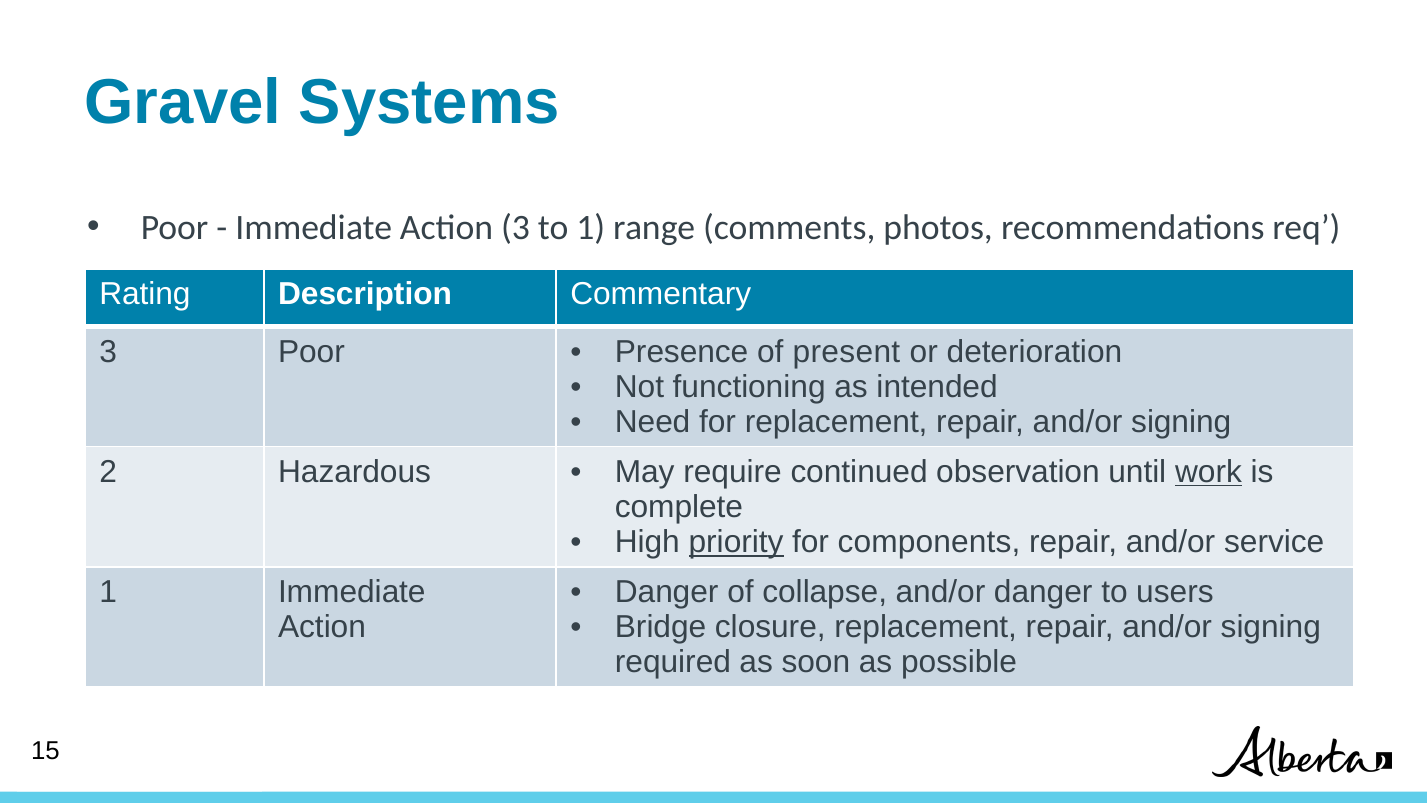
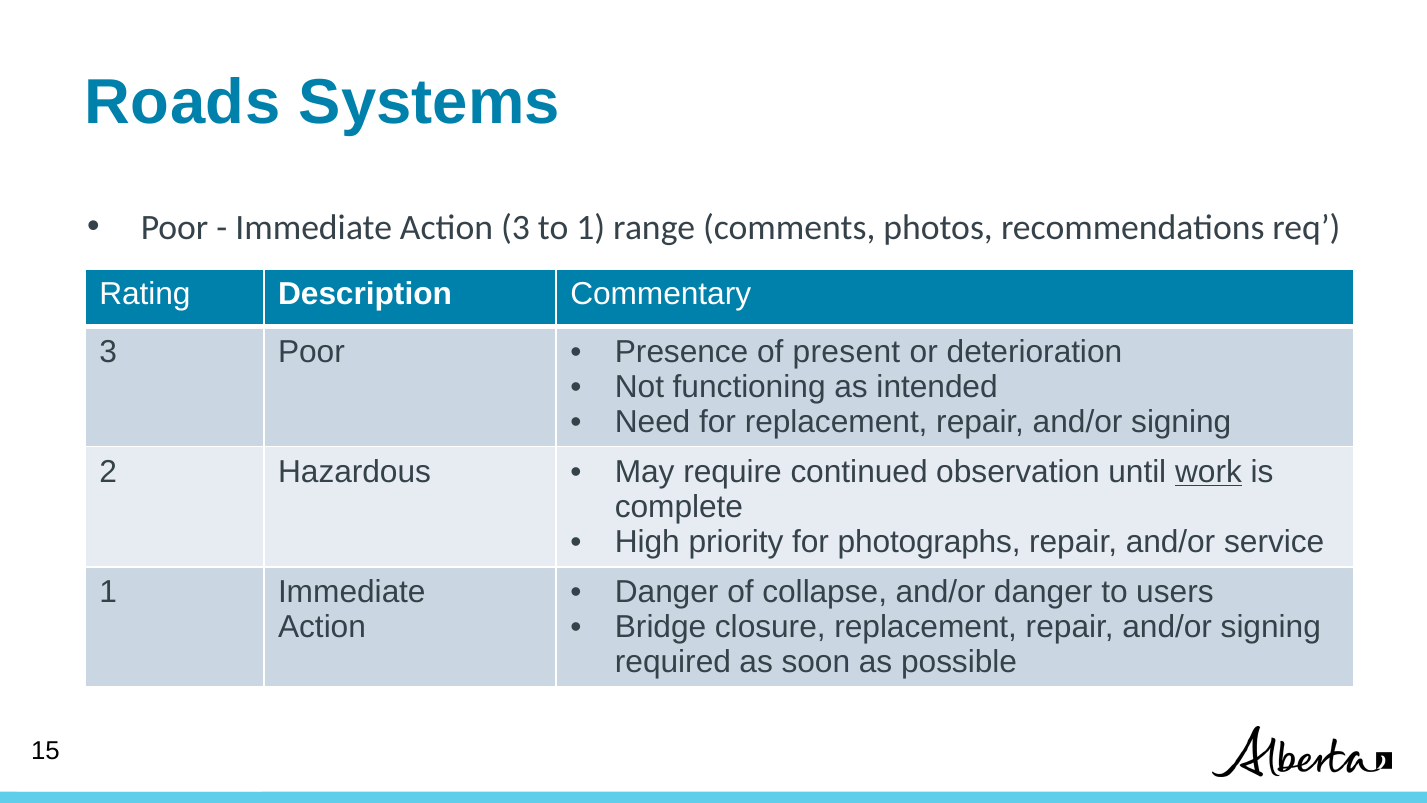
Gravel: Gravel -> Roads
priority underline: present -> none
components: components -> photographs
